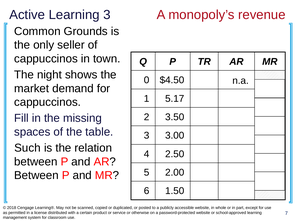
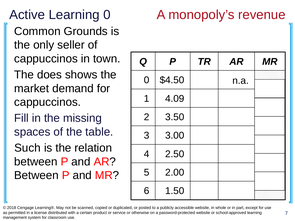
Learning 3: 3 -> 0
night: night -> does
5.17: 5.17 -> 4.09
